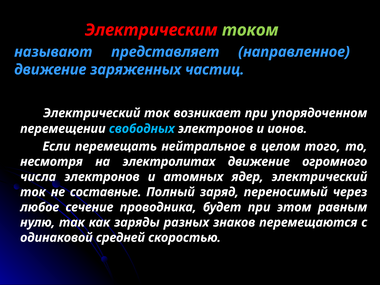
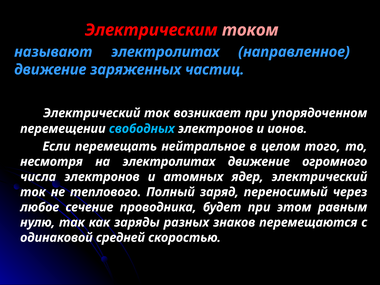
током colour: light green -> pink
называют представляет: представляет -> электролитах
составные: составные -> теплового
